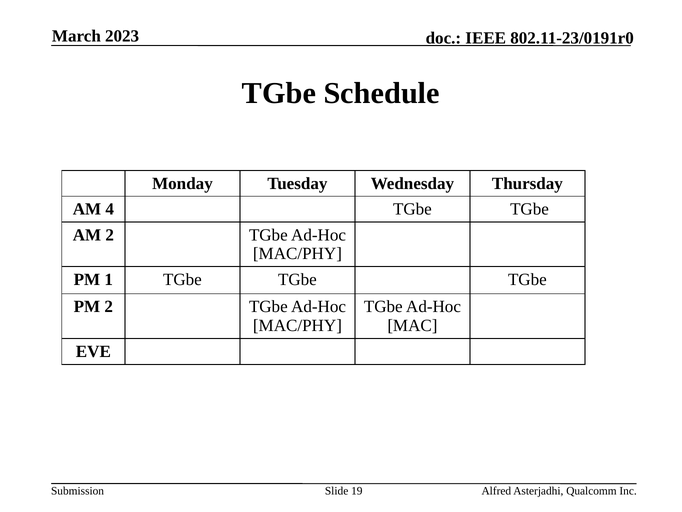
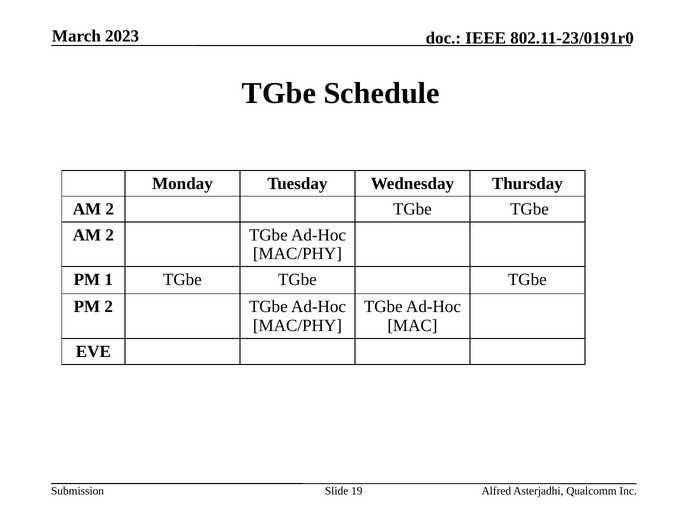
4 at (110, 209): 4 -> 2
